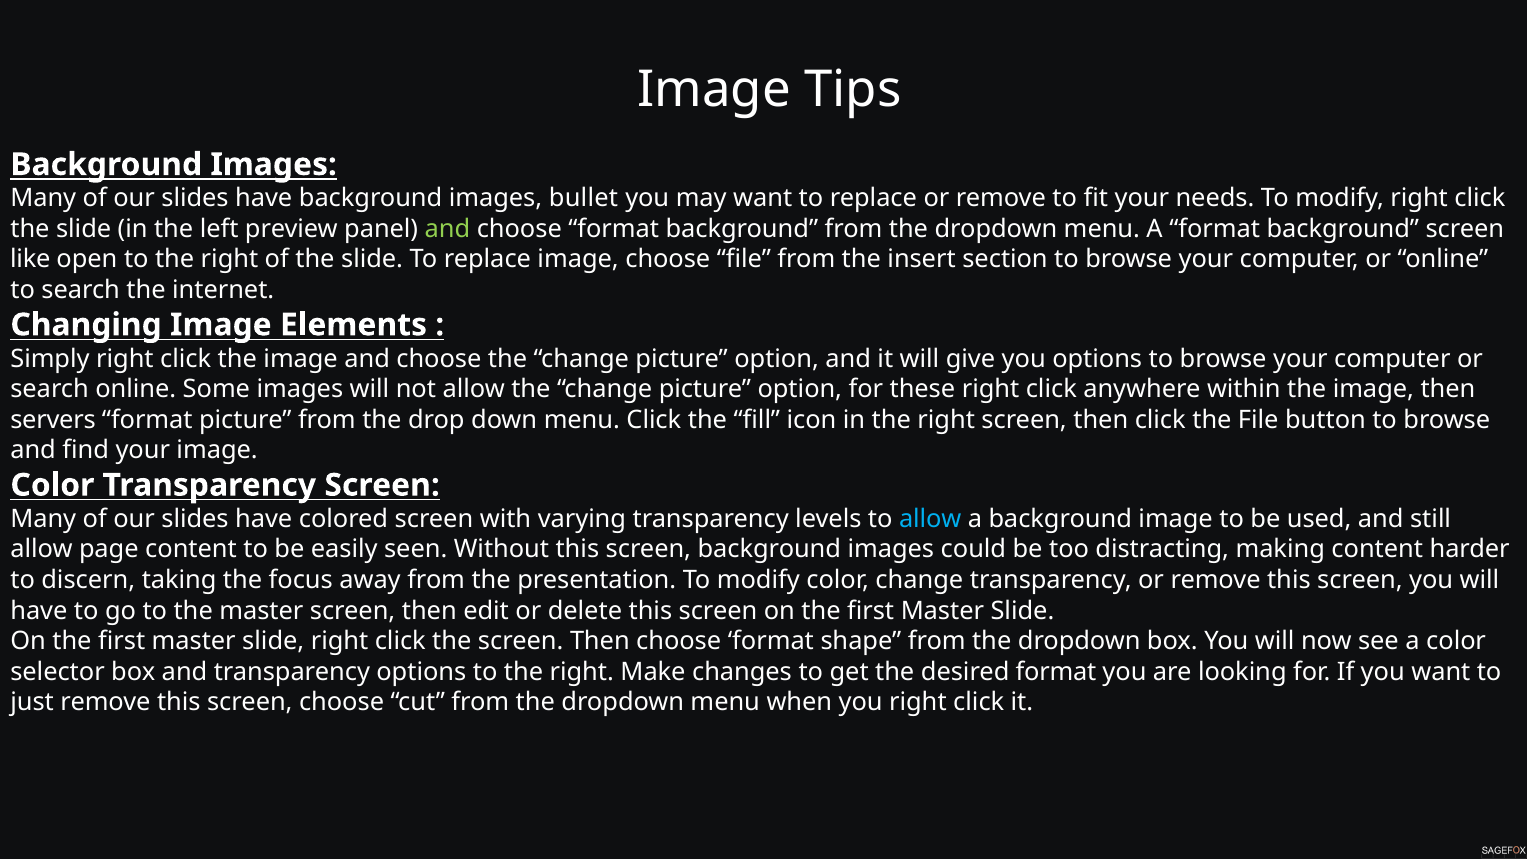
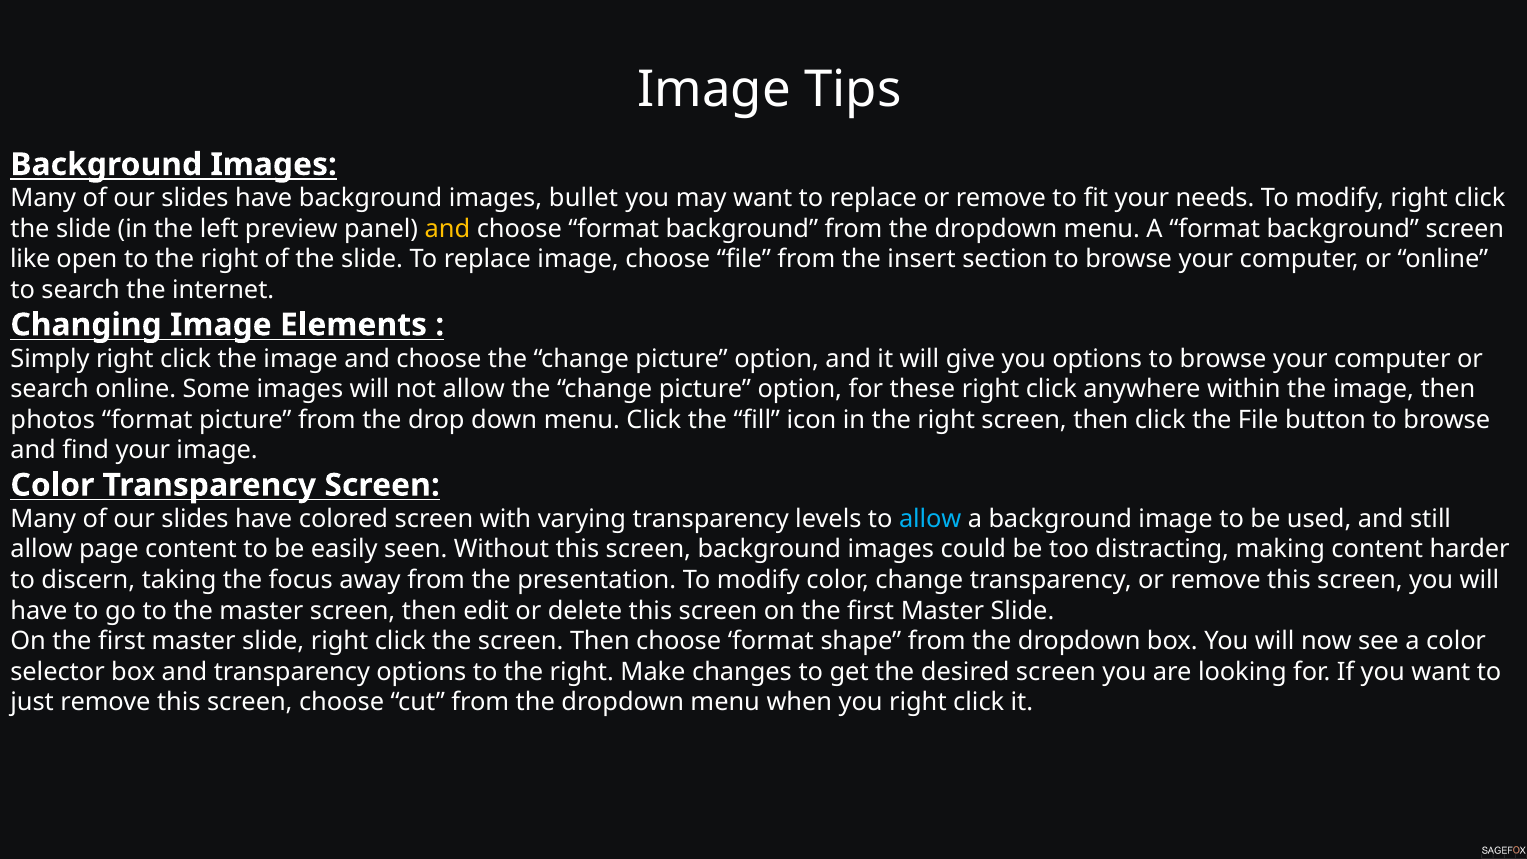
and at (447, 229) colour: light green -> yellow
servers: servers -> photos
desired format: format -> screen
